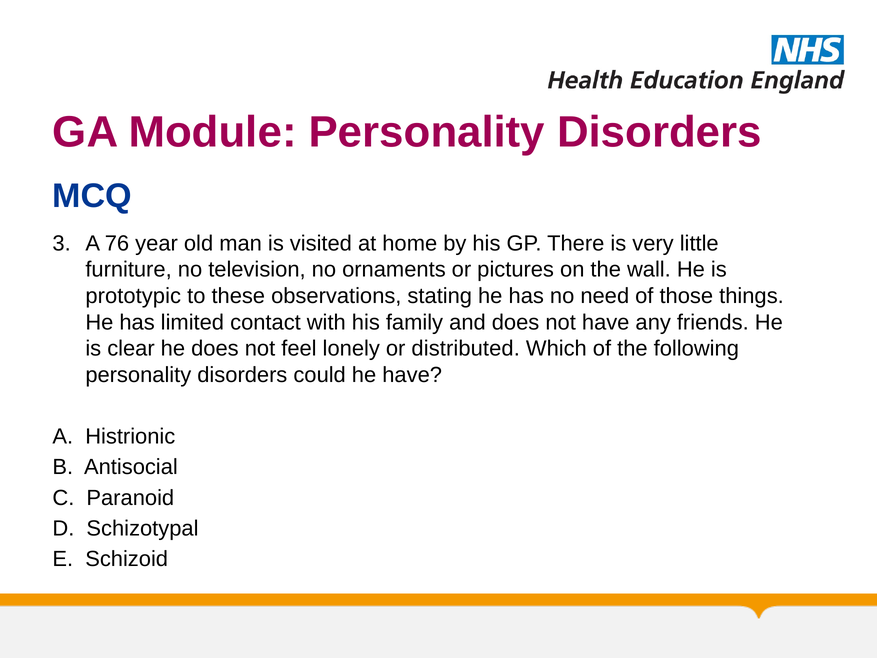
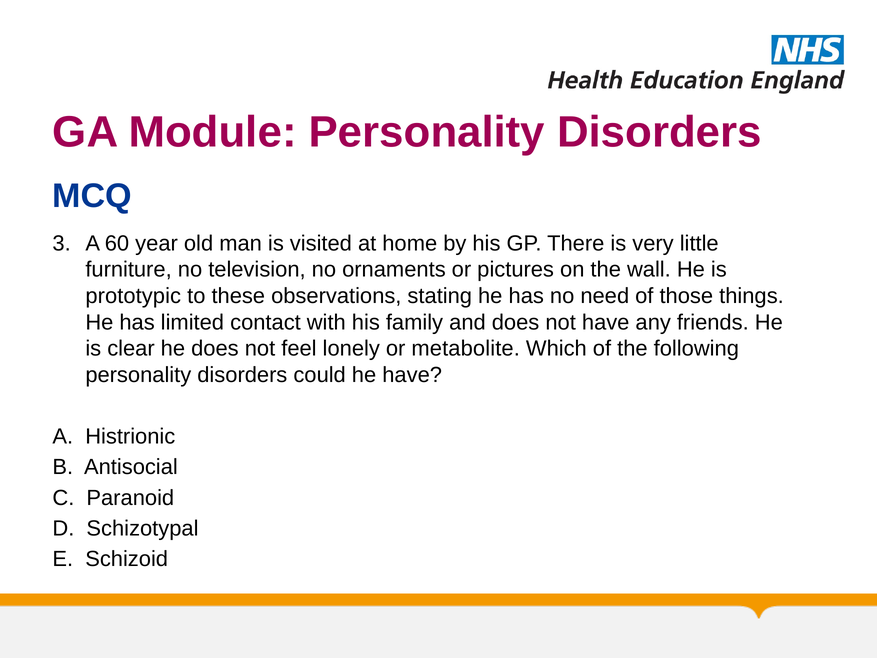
76: 76 -> 60
distributed: distributed -> metabolite
